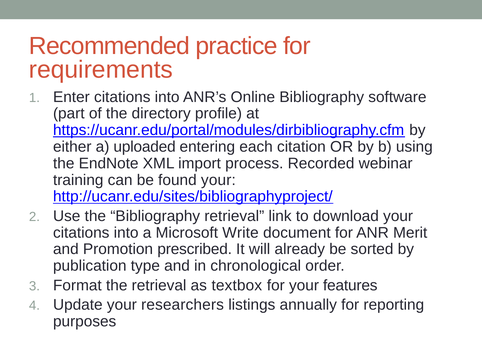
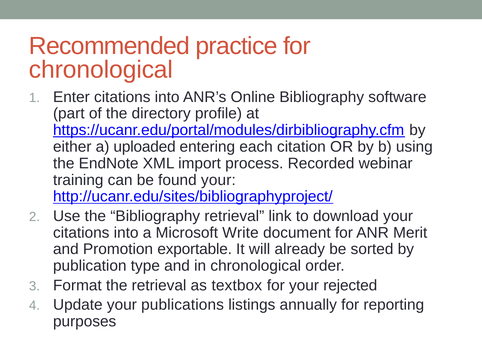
requirements at (101, 70): requirements -> chronological
prescribed: prescribed -> exportable
features: features -> rejected
researchers: researchers -> publications
